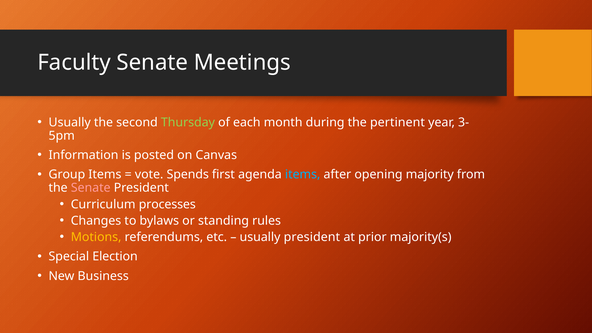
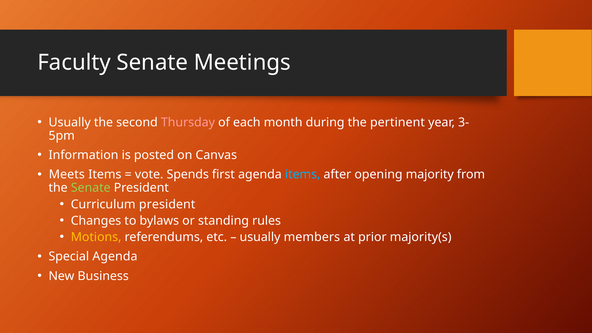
Thursday colour: light green -> pink
Group: Group -> Meets
Senate at (91, 188) colour: pink -> light green
Curriculum processes: processes -> president
usually president: president -> members
Special Election: Election -> Agenda
